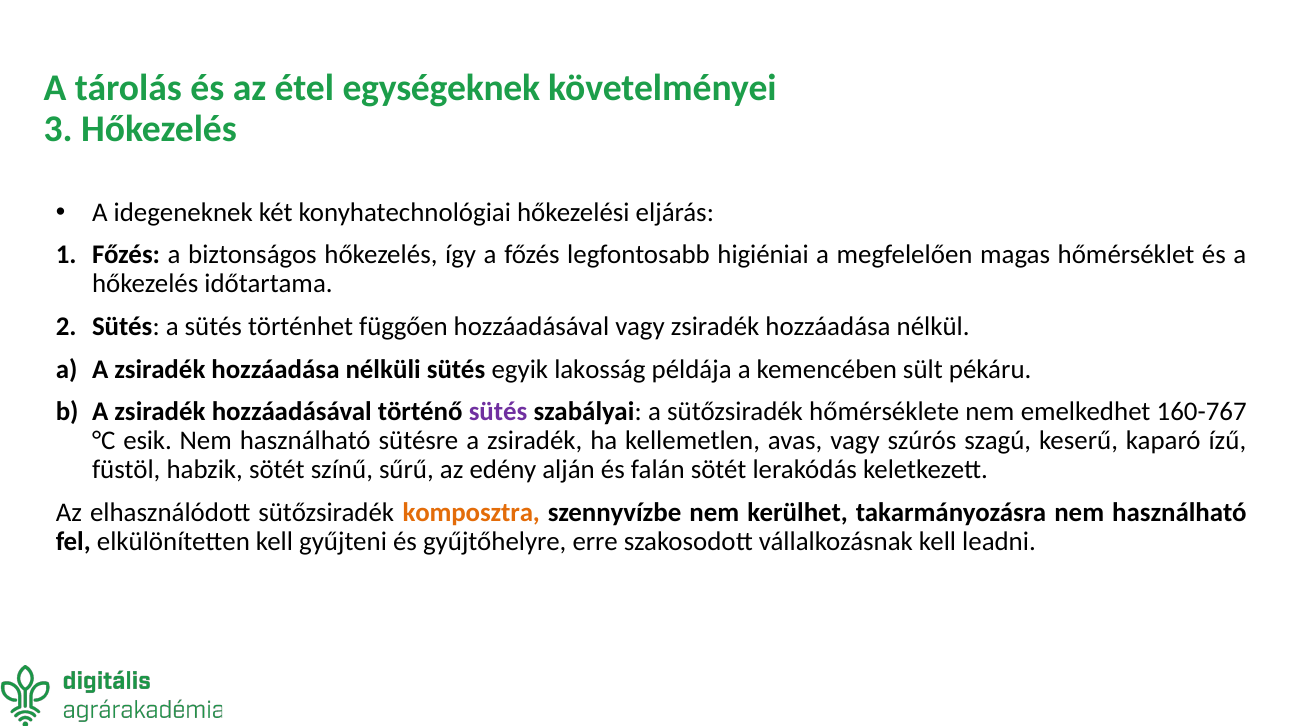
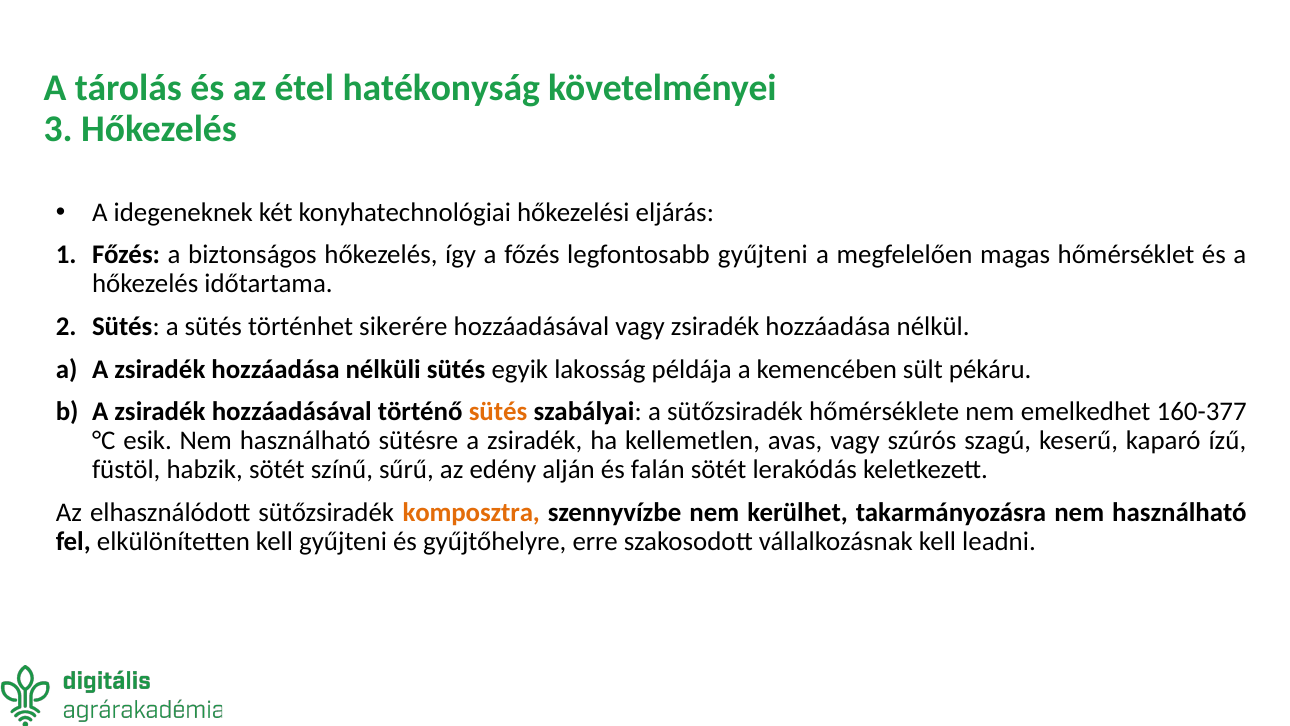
egységeknek: egységeknek -> hatékonyság
legfontosabb higiéniai: higiéniai -> gyűjteni
függően: függően -> sikerére
sütés at (498, 411) colour: purple -> orange
160-767: 160-767 -> 160-377
